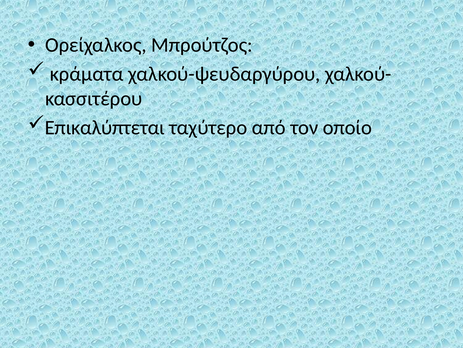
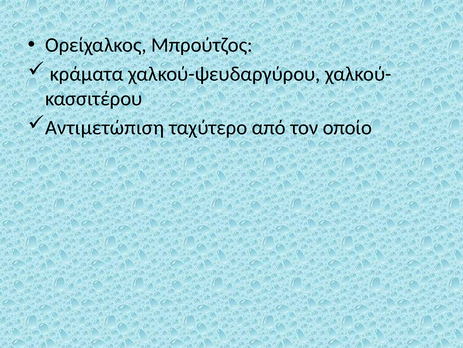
Επικαλύπτεται: Επικαλύπτεται -> Αντιμετώπιση
